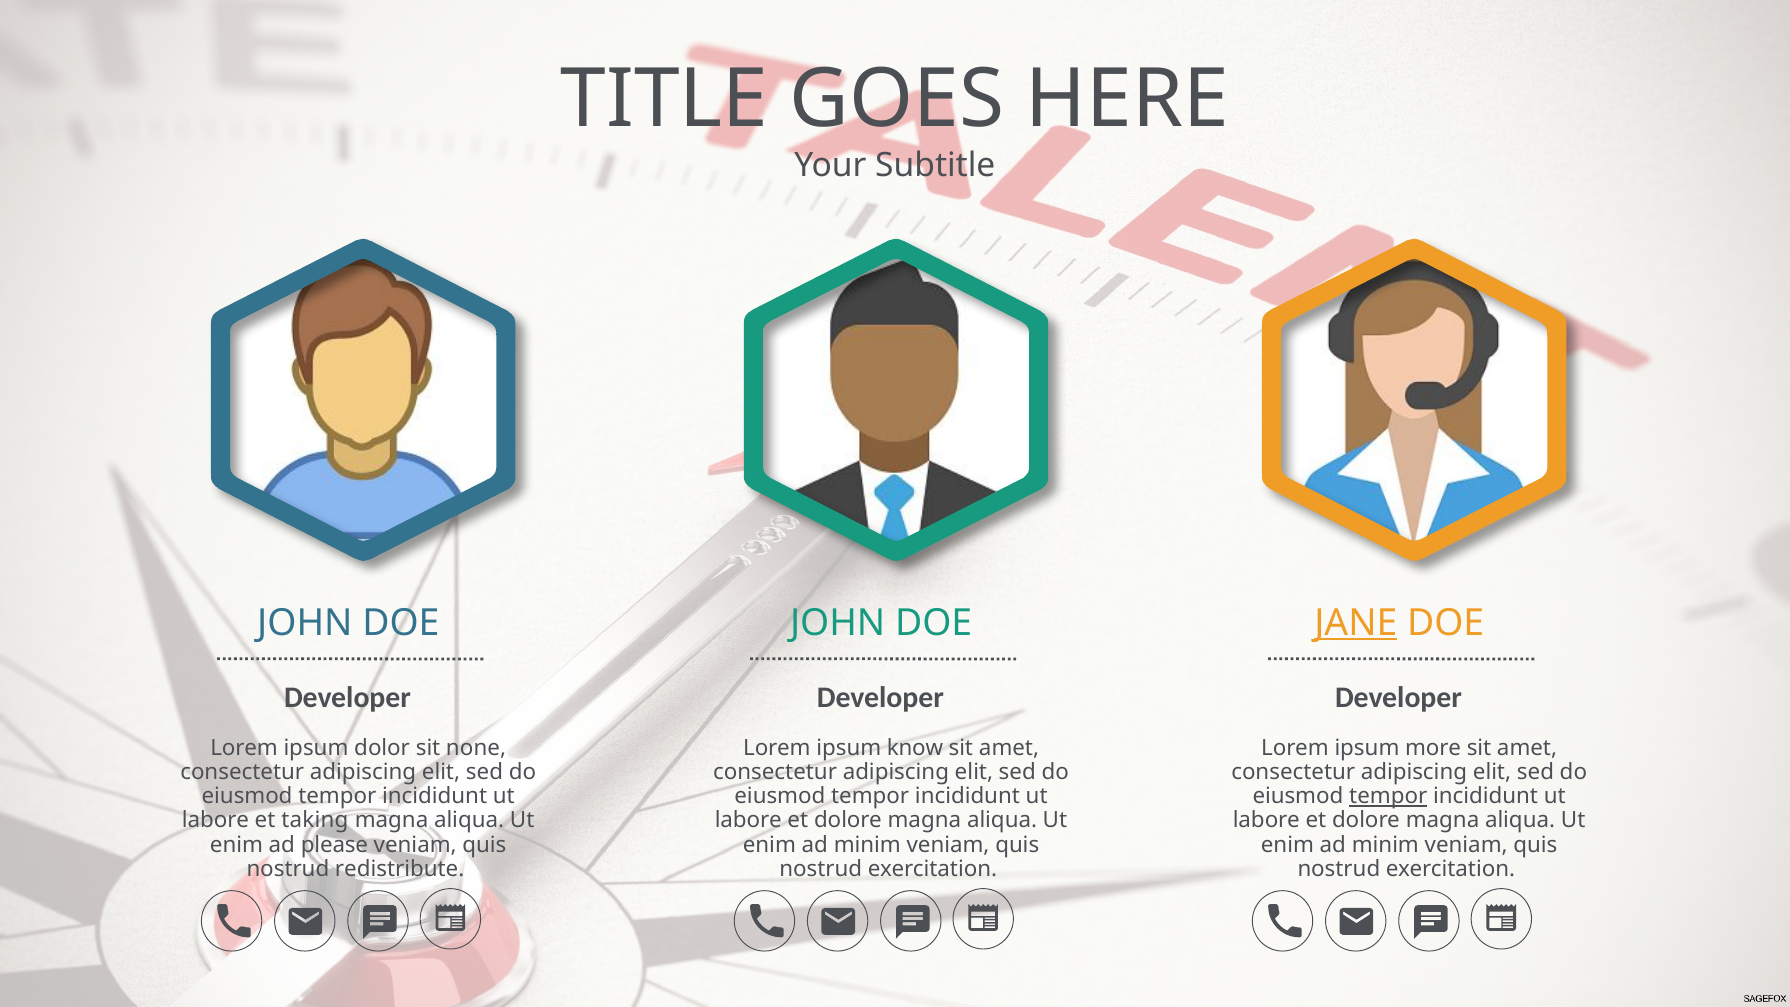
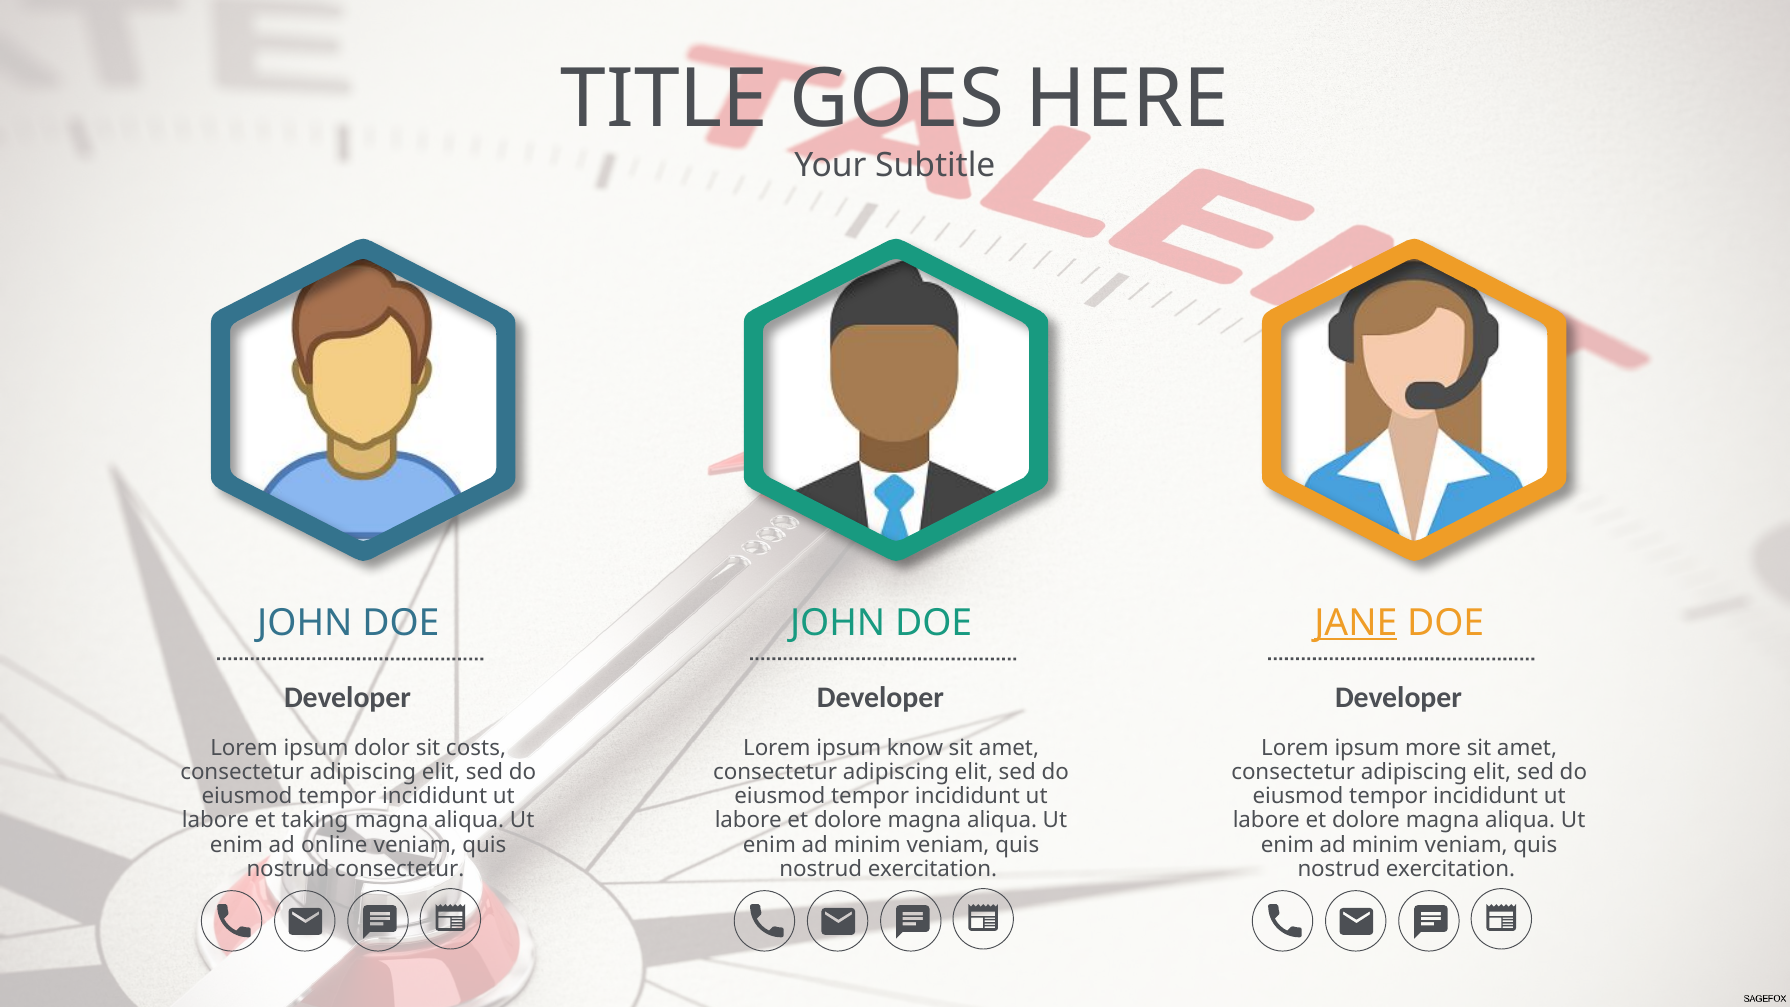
none: none -> costs
tempor at (1388, 796) underline: present -> none
please: please -> online
nostrud redistribute: redistribute -> consectetur
